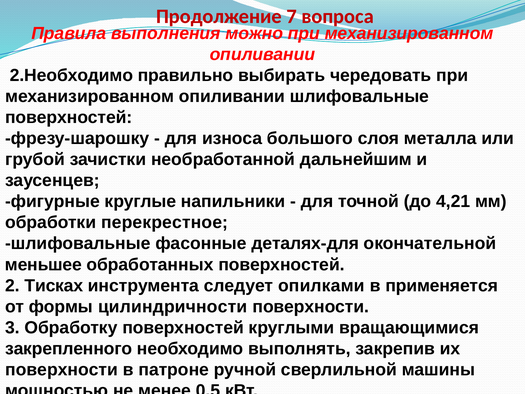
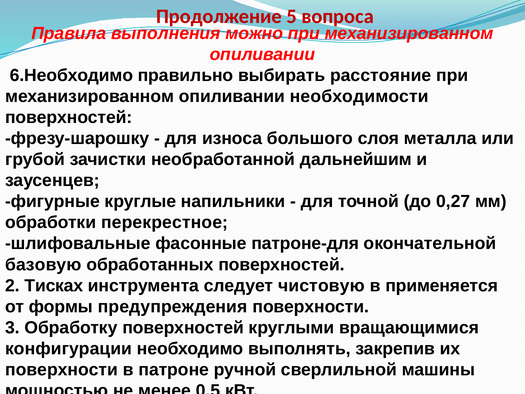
7: 7 -> 5
2.Необходимо: 2.Необходимо -> 6.Необходимо
чередовать: чередовать -> расстояние
опиливании шлифовальные: шлифовальные -> необходимости
4,21: 4,21 -> 0,27
деталях-для: деталях-для -> патроне-для
меньшее: меньшее -> базовую
опилками: опилками -> чистовую
цилиндричности: цилиндричности -> предупреждения
закрепленного: закрепленного -> конфигурации
